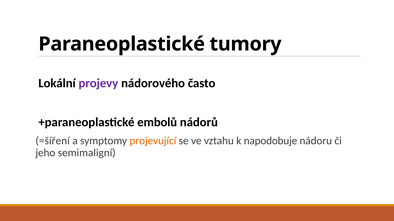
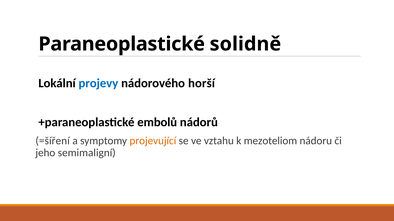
tumory: tumory -> solidně
projevy colour: purple -> blue
často: často -> horší
napodobuje: napodobuje -> mezoteliom
